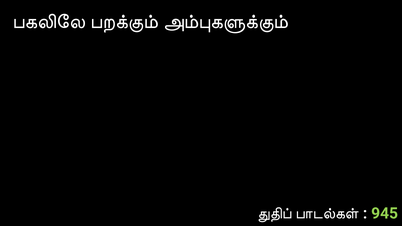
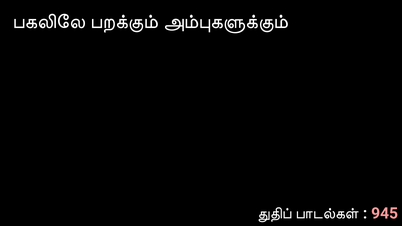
945 colour: light green -> pink
